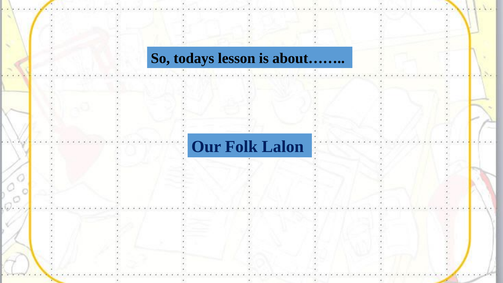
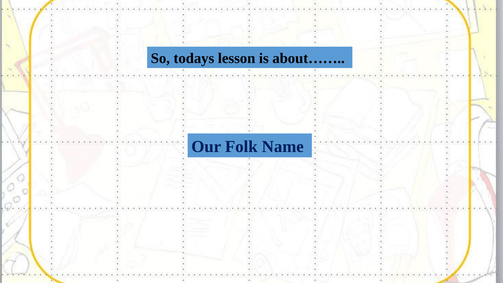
Lalon: Lalon -> Name
